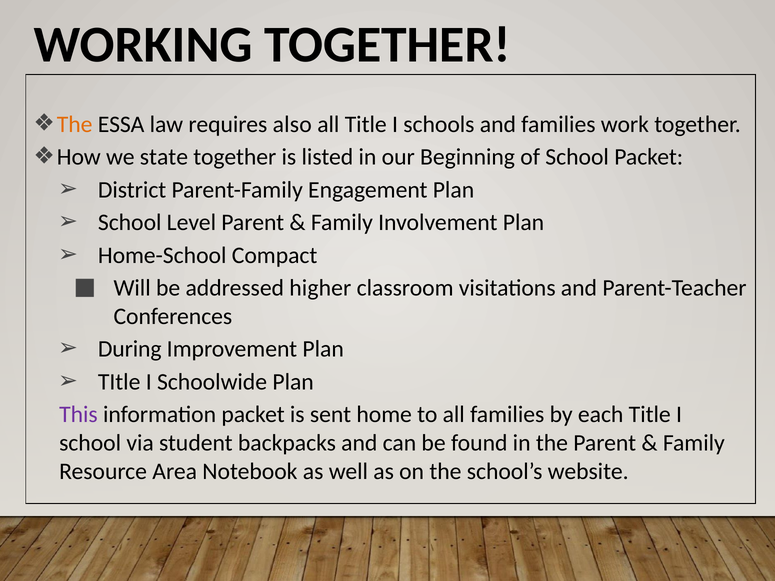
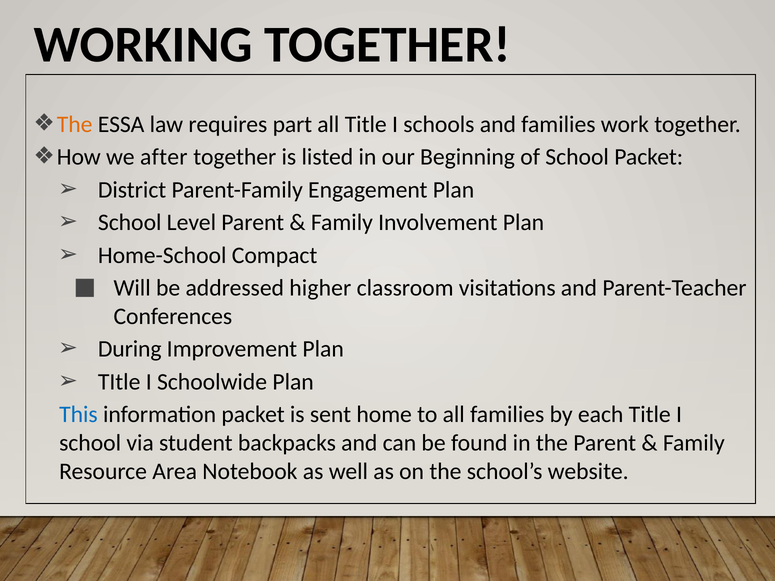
also: also -> part
state: state -> after
This colour: purple -> blue
